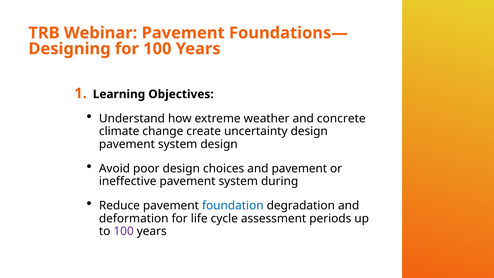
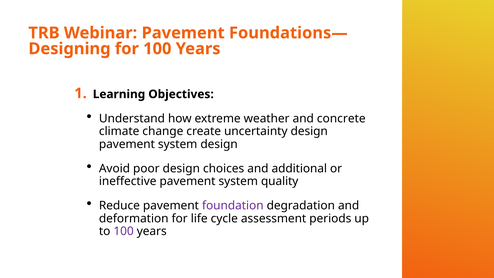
and pavement: pavement -> additional
during: during -> quality
foundation colour: blue -> purple
